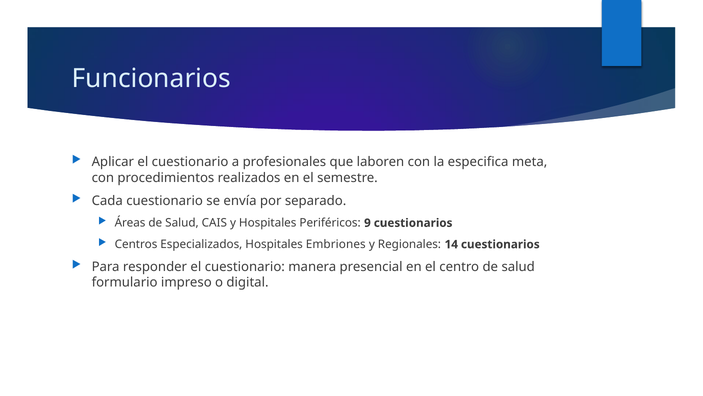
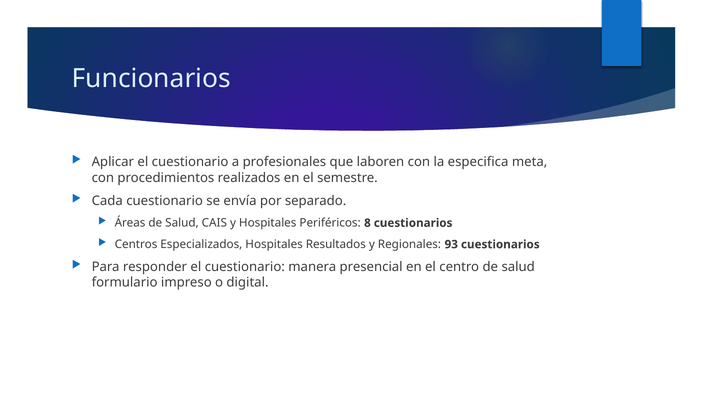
9: 9 -> 8
Embriones: Embriones -> Resultados
14: 14 -> 93
